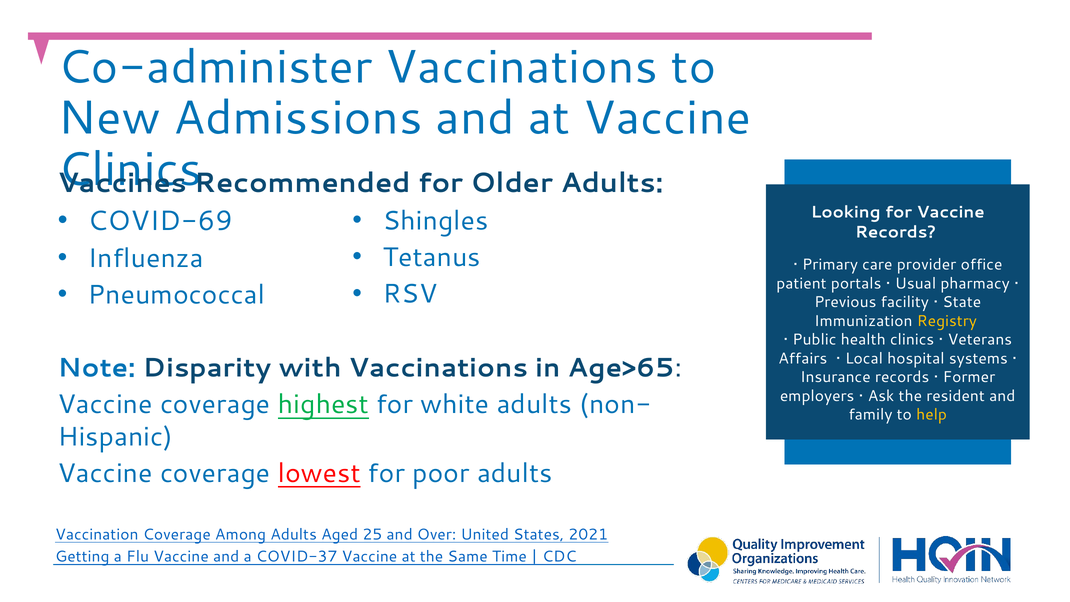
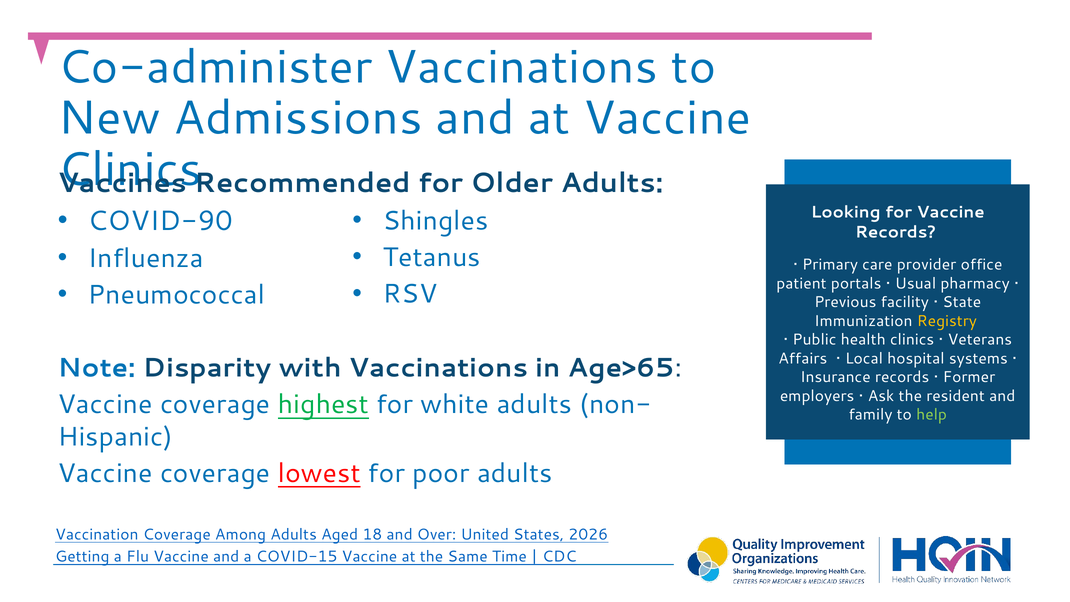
COVID-69: COVID-69 -> COVID-90
help colour: yellow -> light green
25: 25 -> 18
2021: 2021 -> 2026
COVID-37: COVID-37 -> COVID-15
